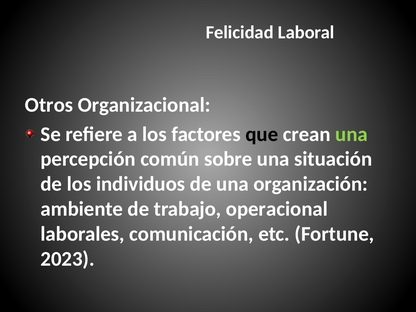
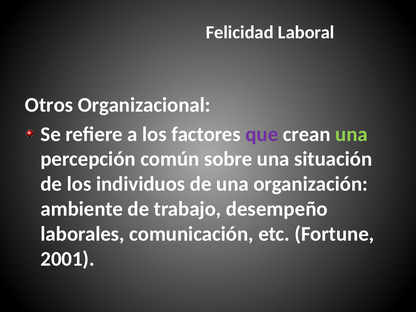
que colour: black -> purple
operacional: operacional -> desempeño
2023: 2023 -> 2001
